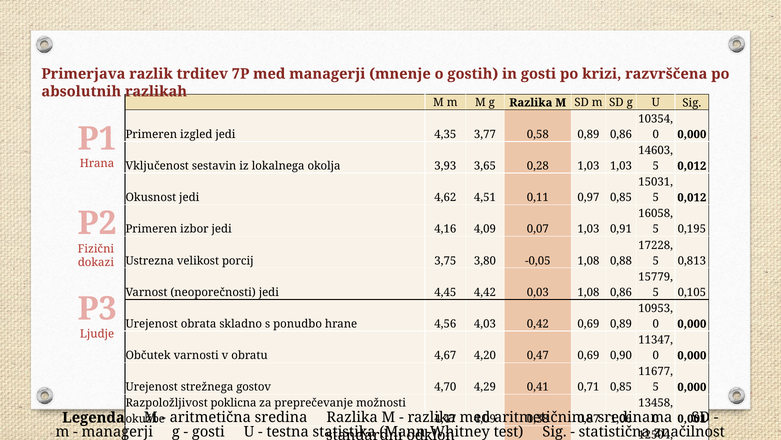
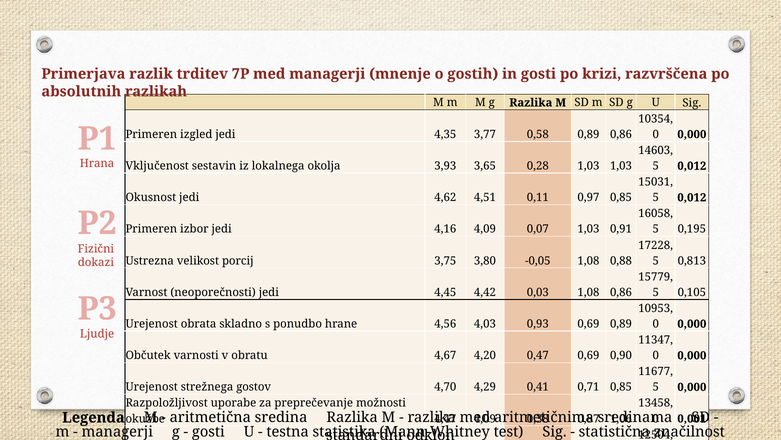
0,42: 0,42 -> 0,93
poklicna: poklicna -> uporabe
